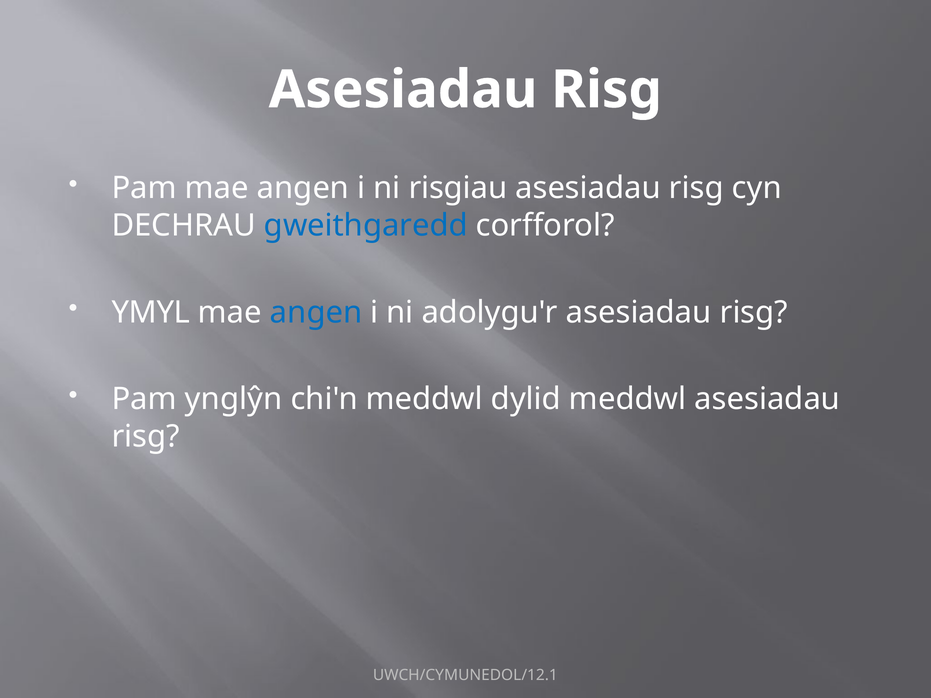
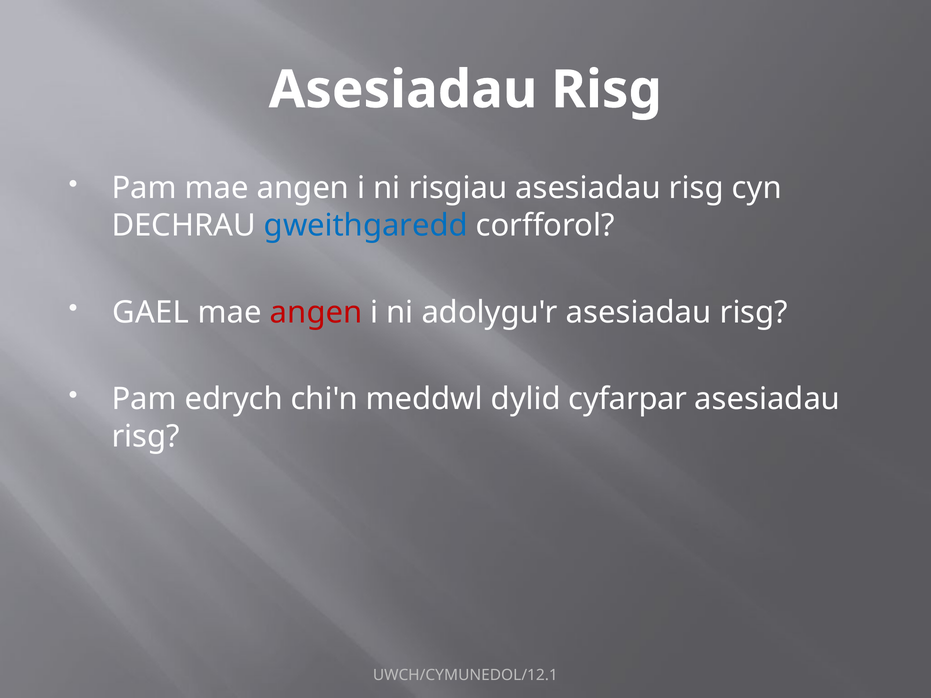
YMYL: YMYL -> GAEL
angen at (316, 312) colour: blue -> red
ynglŷn: ynglŷn -> edrych
dylid meddwl: meddwl -> cyfarpar
